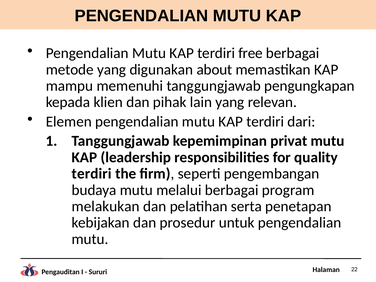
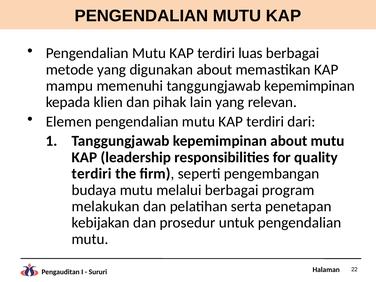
free: free -> luas
memenuhi tanggungjawab pengungkapan: pengungkapan -> kepemimpinan
kepemimpinan privat: privat -> about
